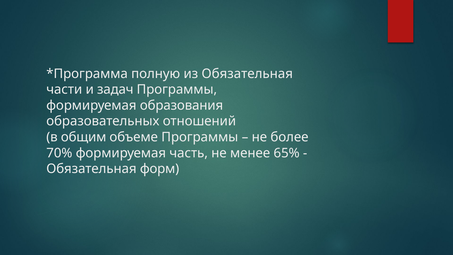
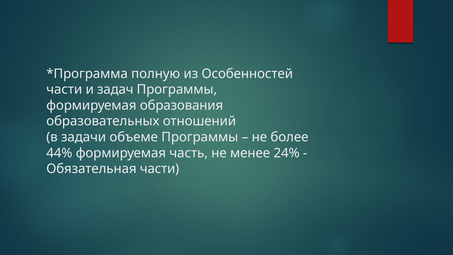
из Обязательная: Обязательная -> Особенностей
общим: общим -> задачи
70%: 70% -> 44%
65%: 65% -> 24%
Обязательная форм: форм -> части
